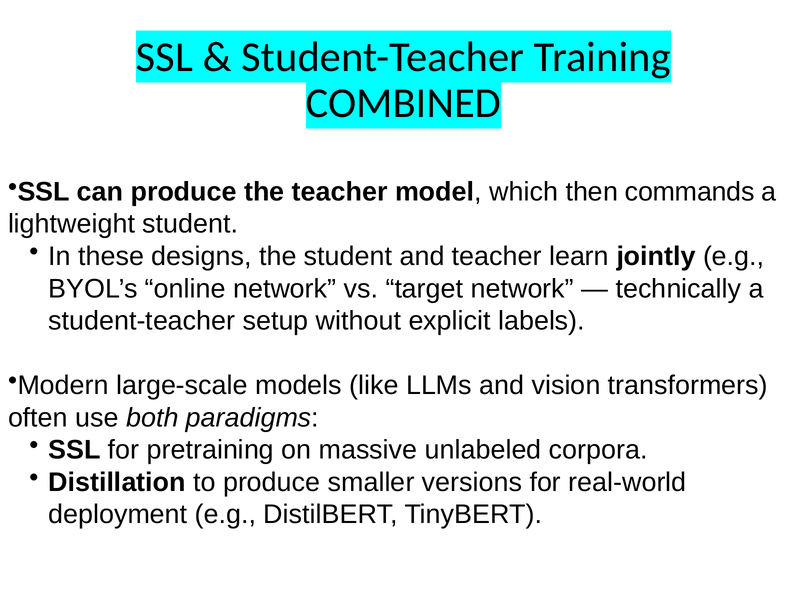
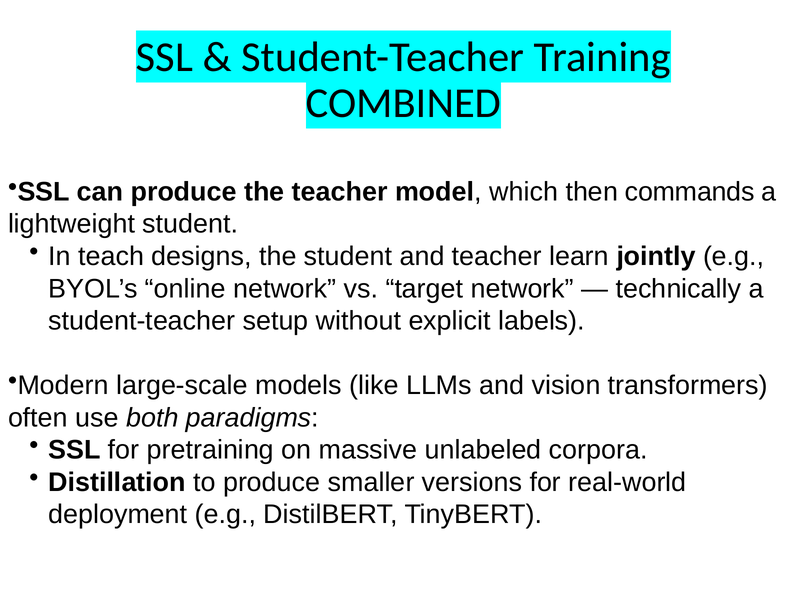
these: these -> teach
